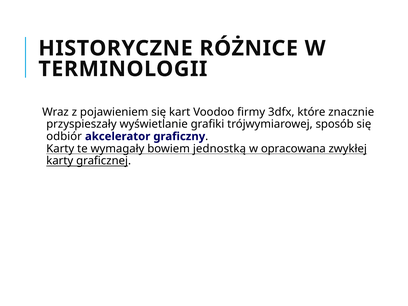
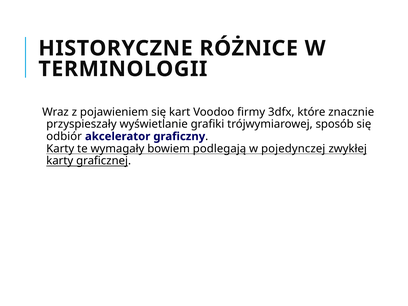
jednostką: jednostką -> podlegają
opracowana: opracowana -> pojedynczej
